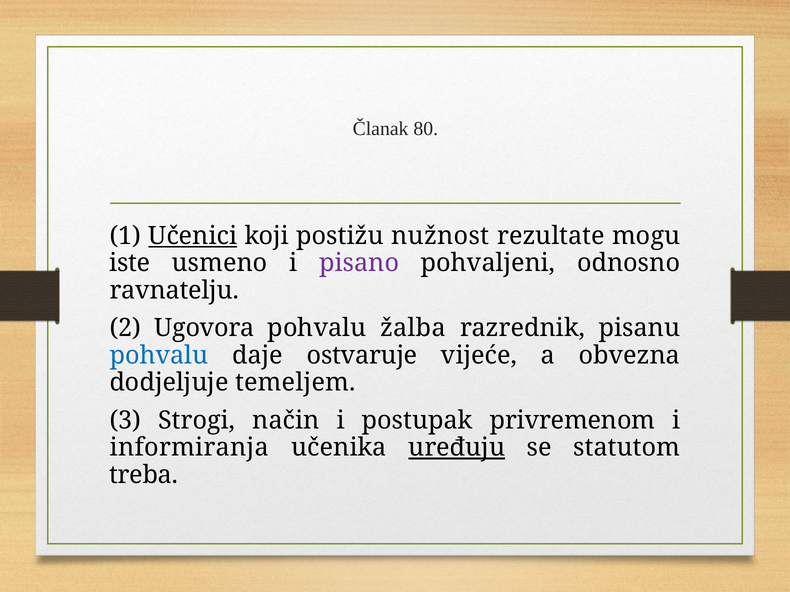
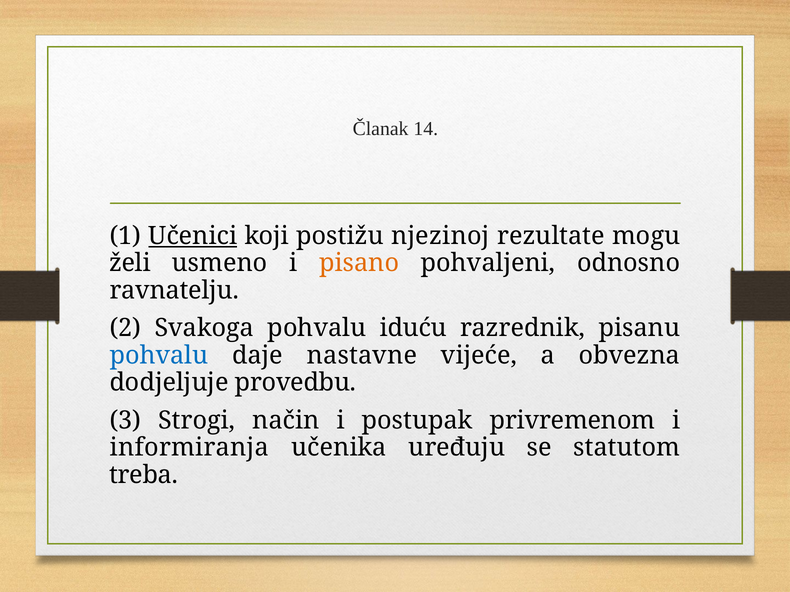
80: 80 -> 14
nužnost: nužnost -> njezinoj
iste: iste -> želi
pisano colour: purple -> orange
Ugovora: Ugovora -> Svakoga
žalba: žalba -> iduću
ostvaruje: ostvaruje -> nastavne
temeljem: temeljem -> provedbu
uređuju underline: present -> none
